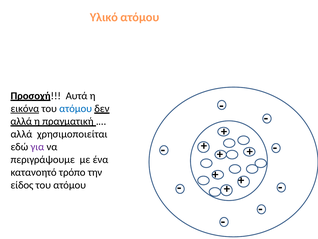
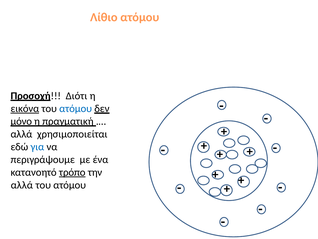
Υλικό: Υλικό -> Λίθιο
Αυτά: Αυτά -> Διότι
αλλά at (21, 121): αλλά -> μόνο
για colour: purple -> blue
τρόπο underline: none -> present
είδος at (22, 185): είδος -> αλλά
